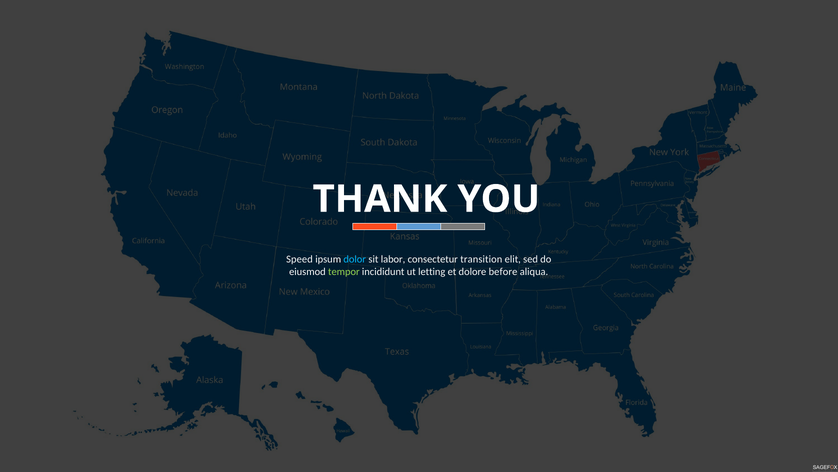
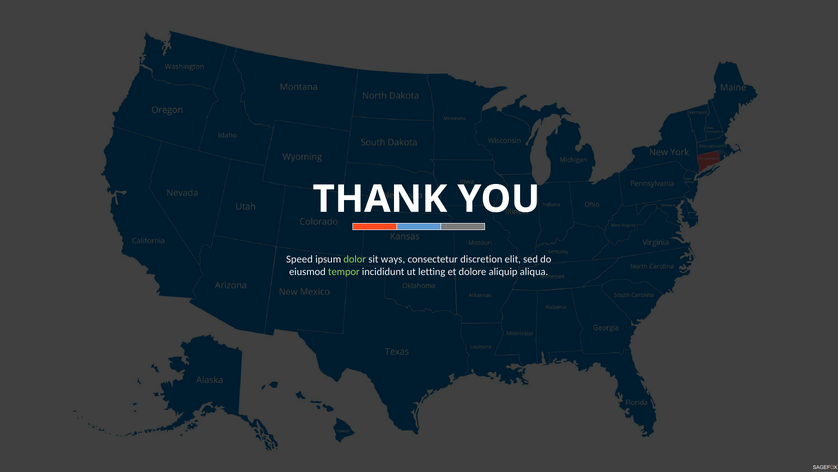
dolor colour: light blue -> light green
labor: labor -> ways
transition: transition -> discretion
before: before -> aliquip
